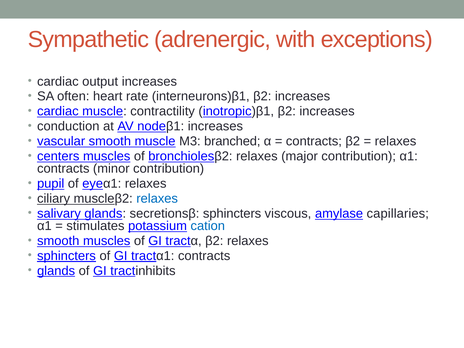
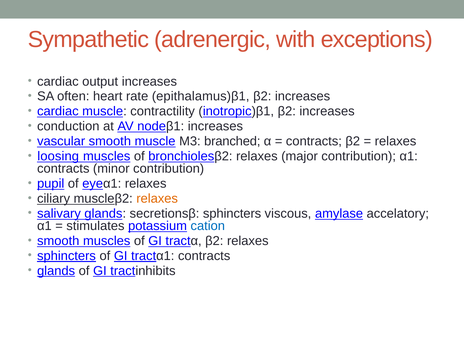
interneurons)β1: interneurons)β1 -> epithalamus)β1
centers: centers -> loosing
relaxes at (157, 199) colour: blue -> orange
capillaries: capillaries -> accelatory
